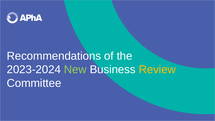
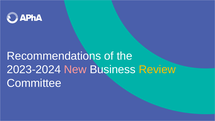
New colour: light green -> pink
